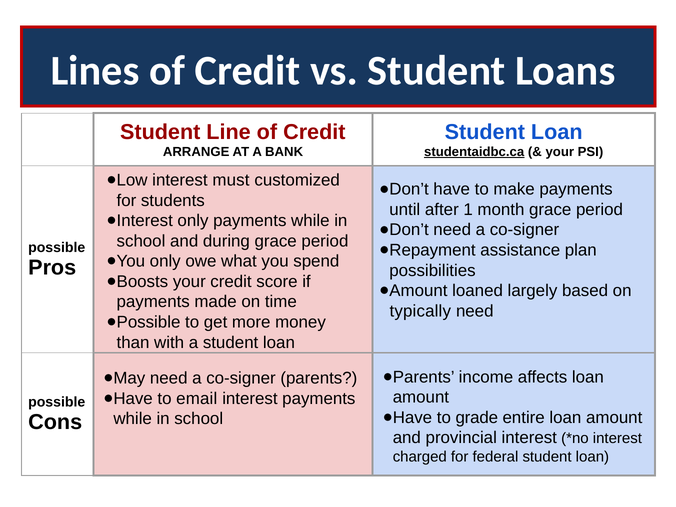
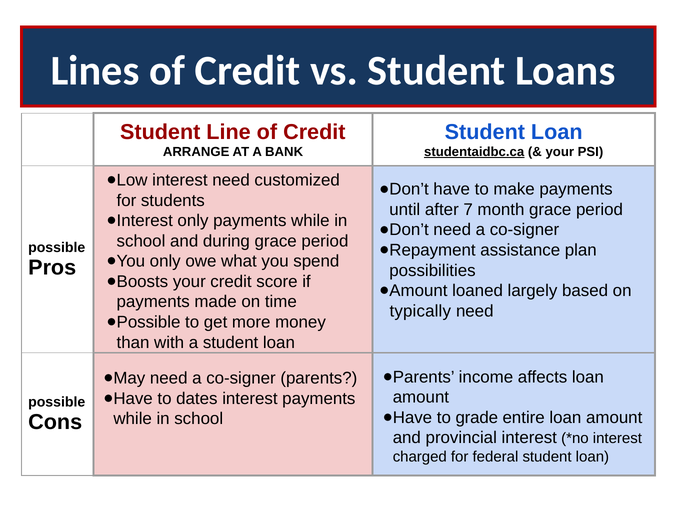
interest must: must -> need
1: 1 -> 7
email: email -> dates
